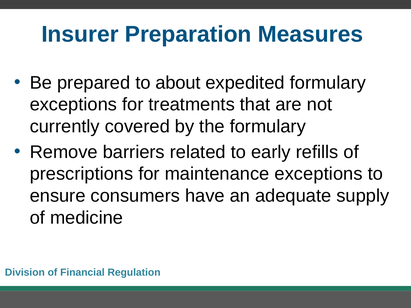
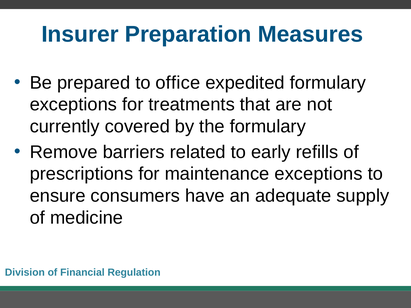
about: about -> office
